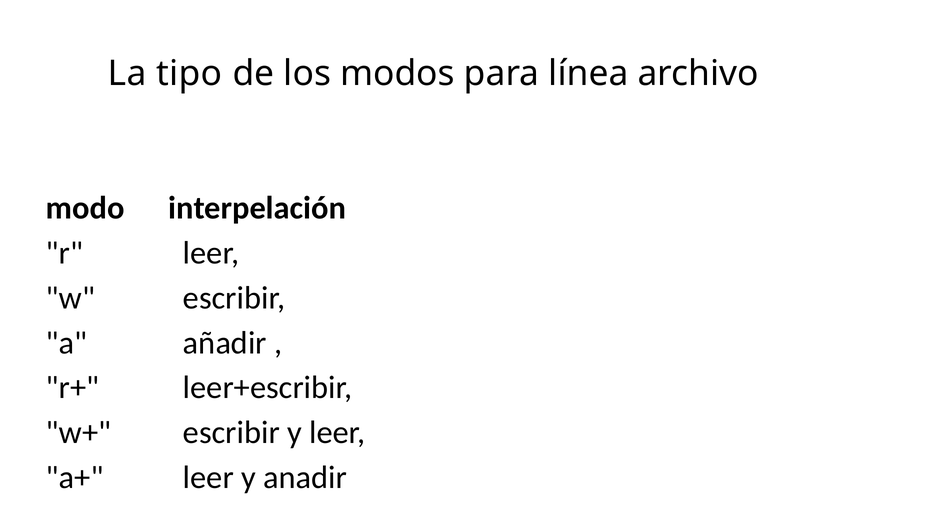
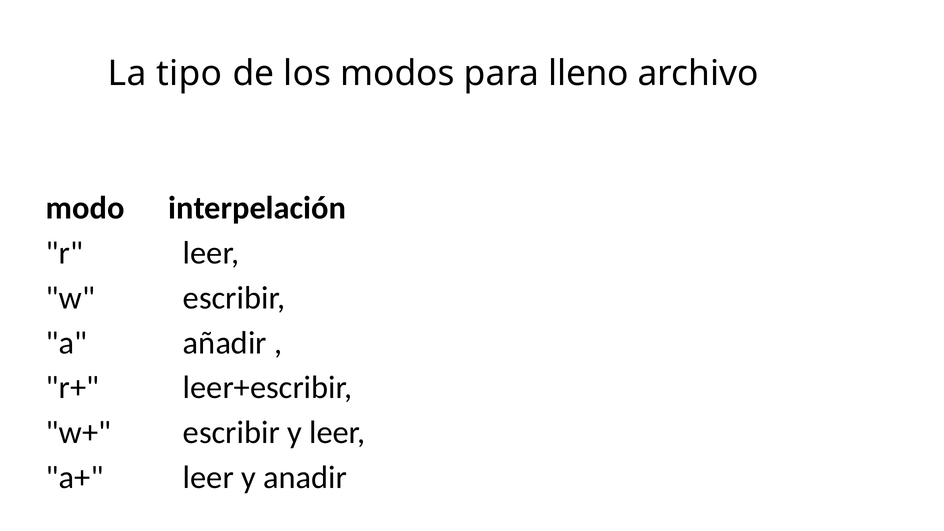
línea: línea -> lleno
